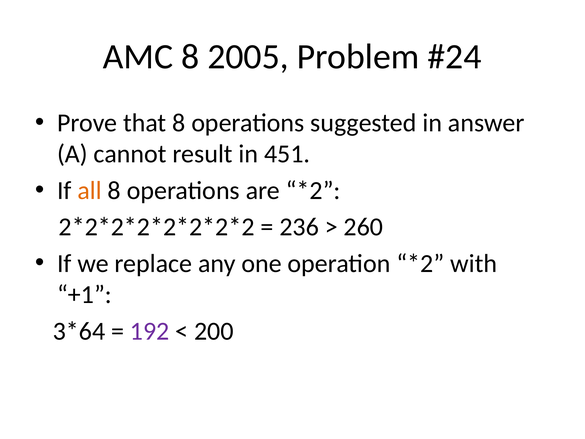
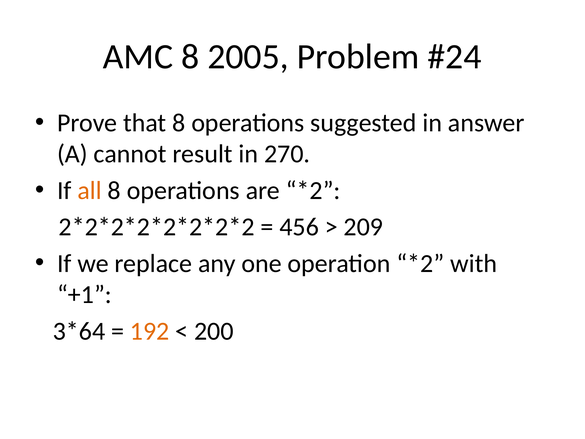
451: 451 -> 270
236: 236 -> 456
260: 260 -> 209
192 colour: purple -> orange
